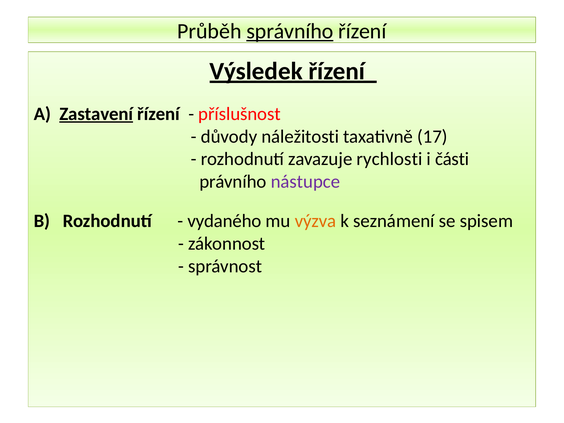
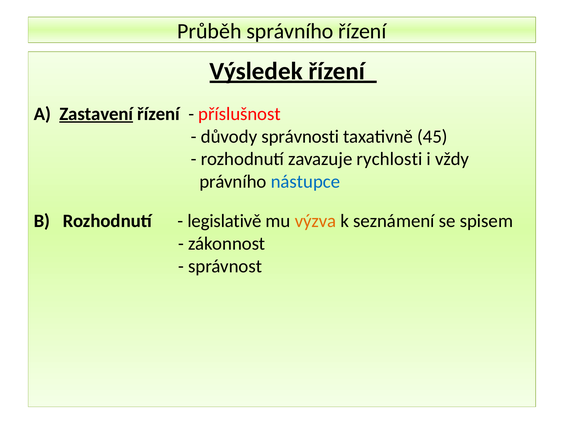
správního underline: present -> none
náležitosti: náležitosti -> správnosti
17: 17 -> 45
části: části -> vždy
nástupce colour: purple -> blue
vydaného: vydaného -> legislativě
